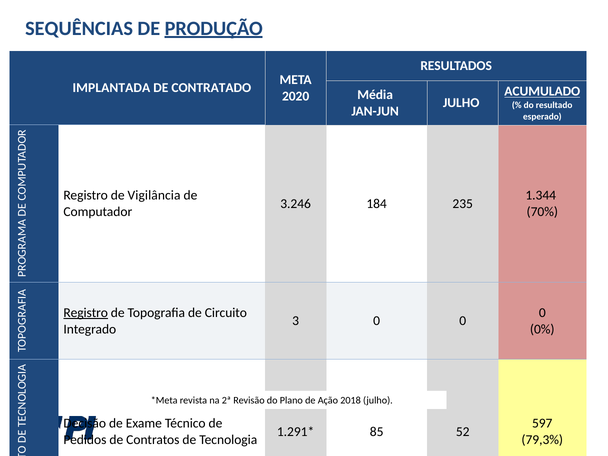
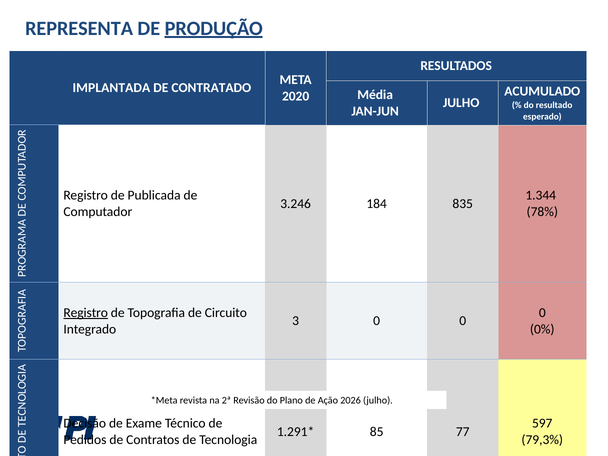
SEQUÊNCIAS: SEQUÊNCIAS -> REPRESENTA
ACUMULADO underline: present -> none
Vigilância: Vigilância -> Publicada
235: 235 -> 835
70%: 70% -> 78%
2018: 2018 -> 2026
52: 52 -> 77
